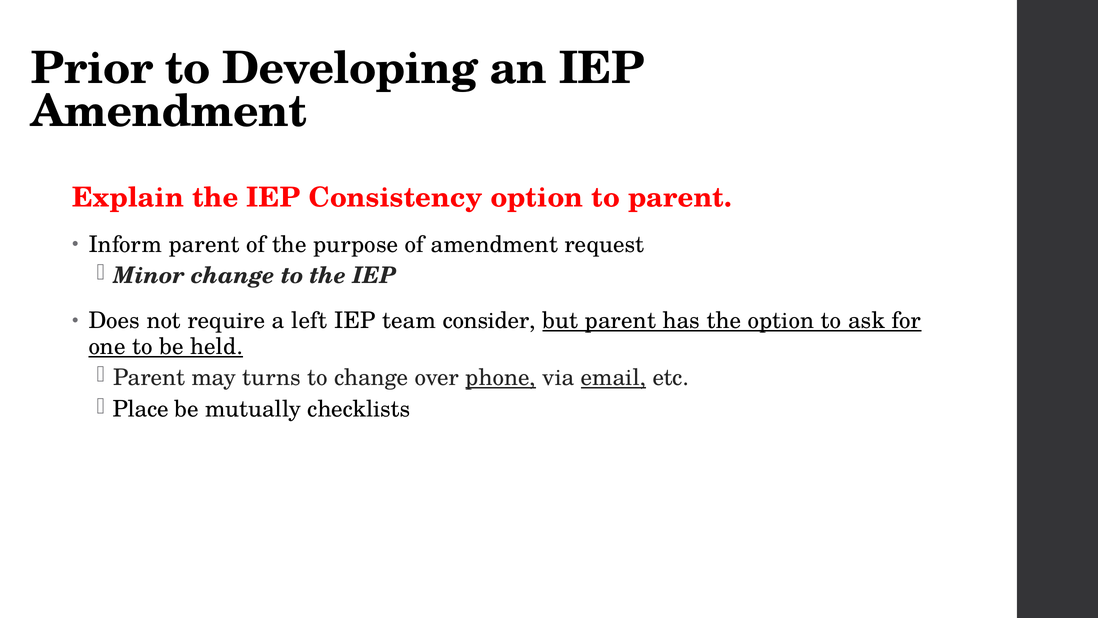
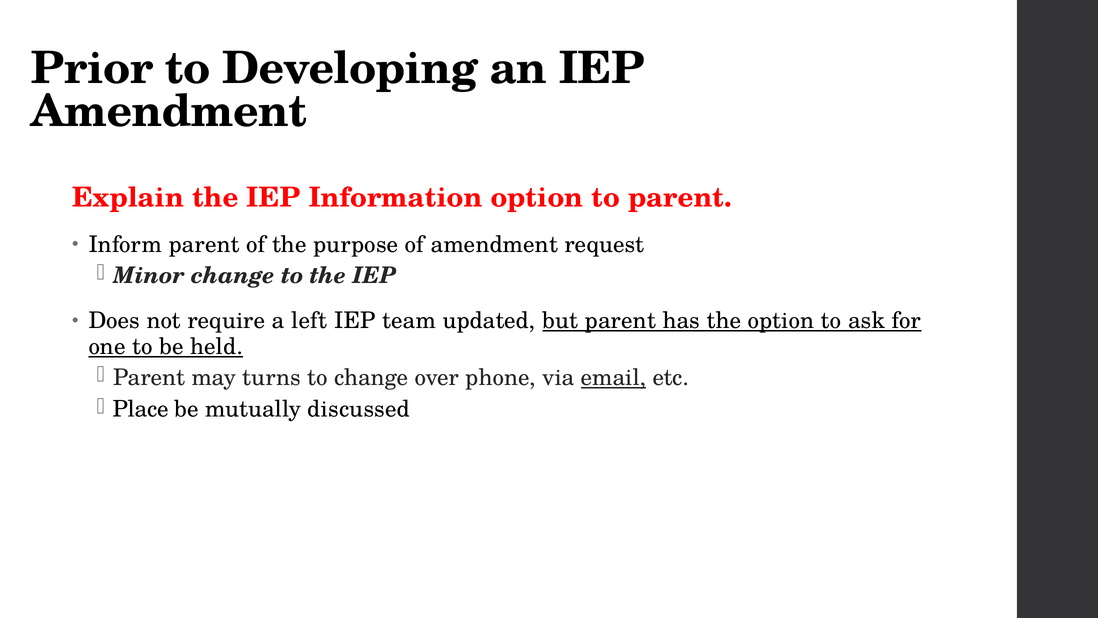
Consistency: Consistency -> Information
consider: consider -> updated
phone underline: present -> none
checklists: checklists -> discussed
